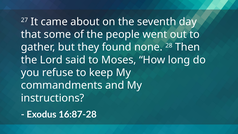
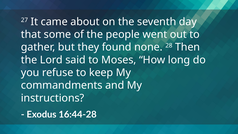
16:87-28: 16:87-28 -> 16:44-28
